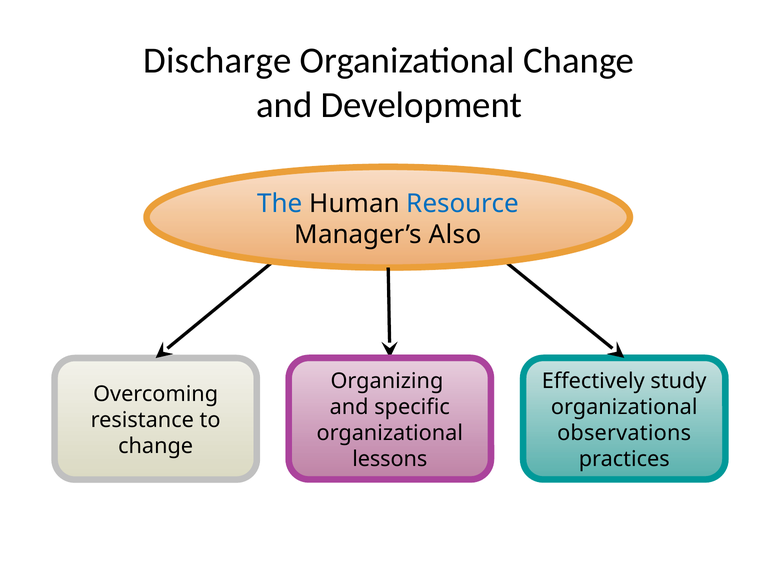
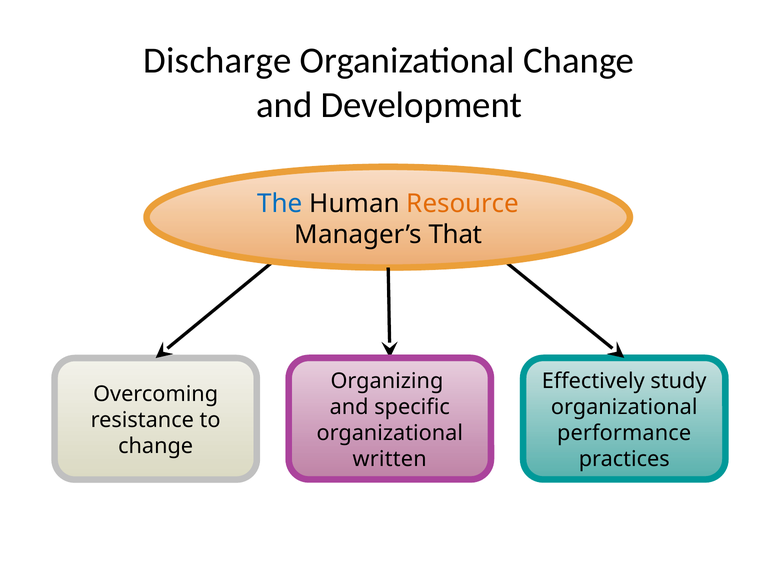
Resource colour: blue -> orange
Also: Also -> That
observations: observations -> performance
lessons: lessons -> written
